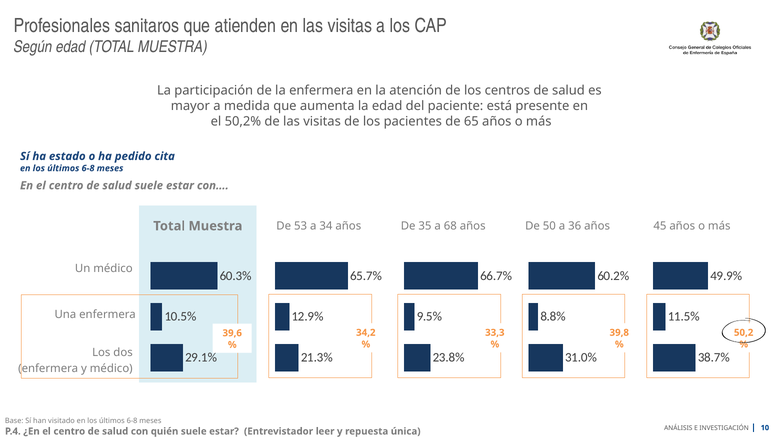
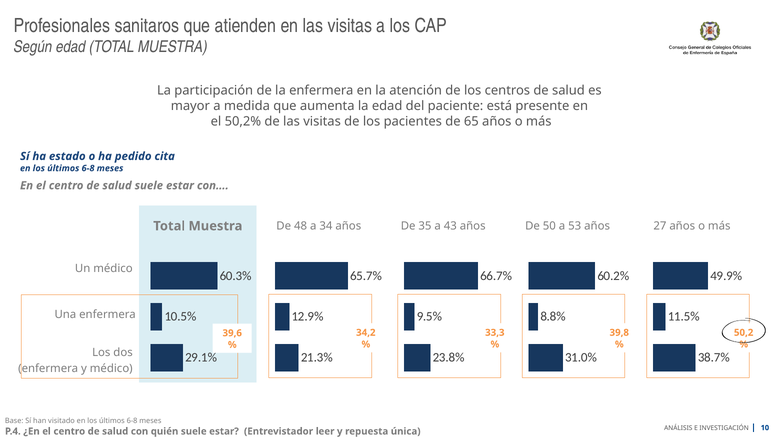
53: 53 -> 48
68: 68 -> 43
36: 36 -> 53
45: 45 -> 27
